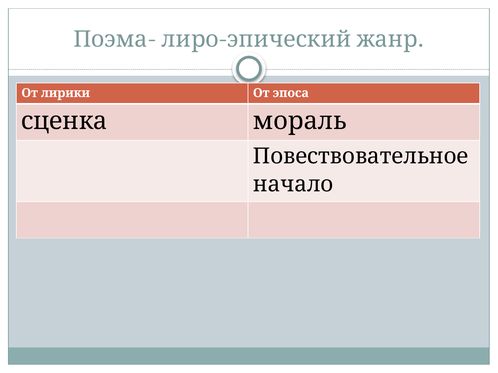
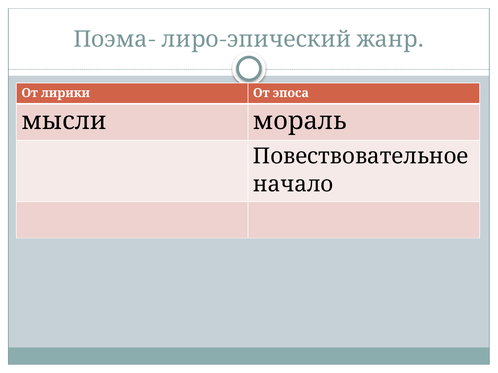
сценка: сценка -> мысли
